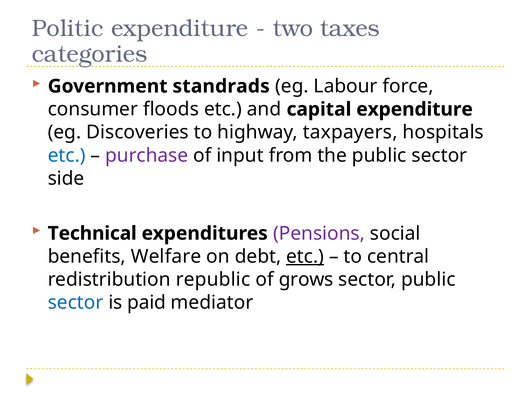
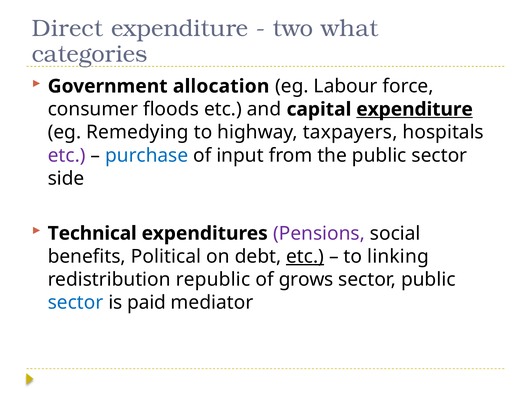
Politic: Politic -> Direct
taxes: taxes -> what
standrads: standrads -> allocation
expenditure at (415, 109) underline: none -> present
Discoveries: Discoveries -> Remedying
etc at (67, 155) colour: blue -> purple
purchase colour: purple -> blue
Welfare: Welfare -> Political
central: central -> linking
